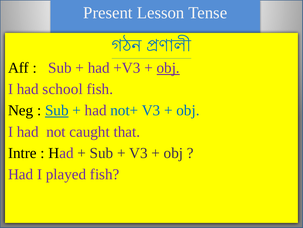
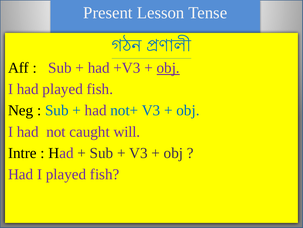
had school: school -> played
Sub at (57, 110) underline: present -> none
that: that -> will
